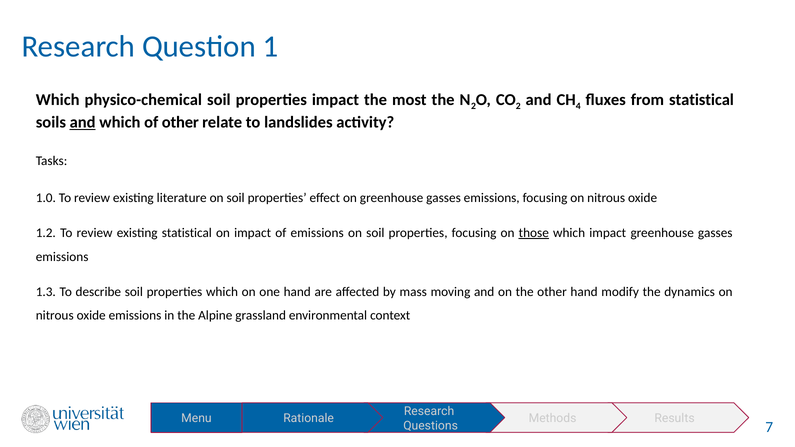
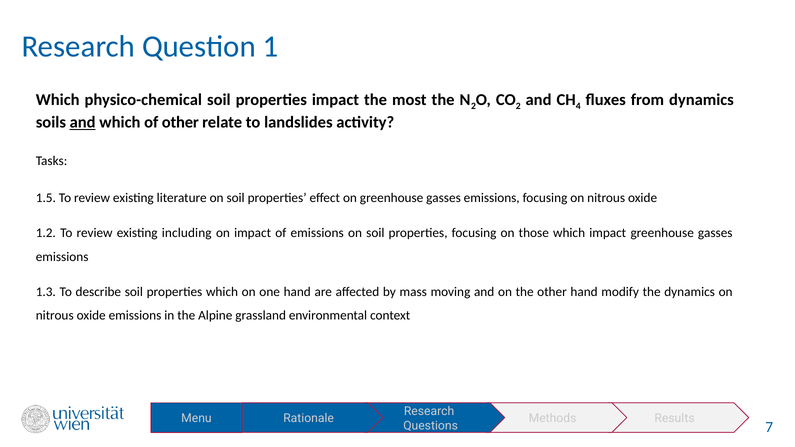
from statistical: statistical -> dynamics
1.0: 1.0 -> 1.5
existing statistical: statistical -> including
those underline: present -> none
